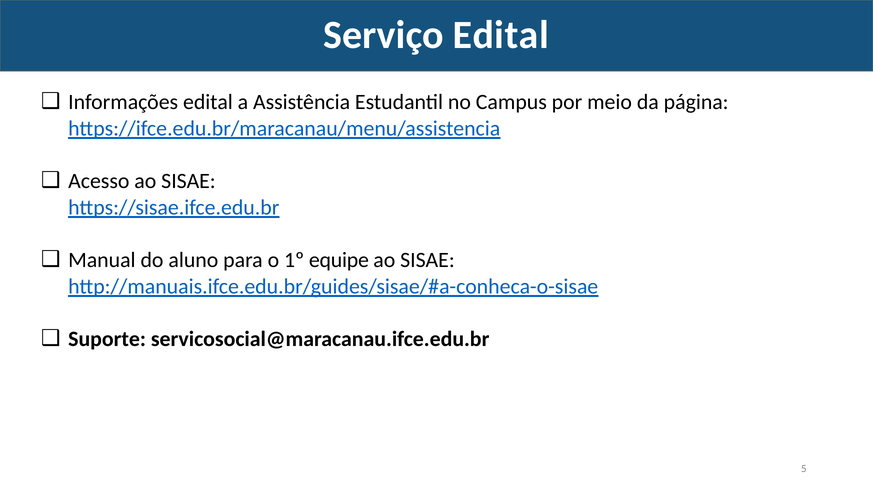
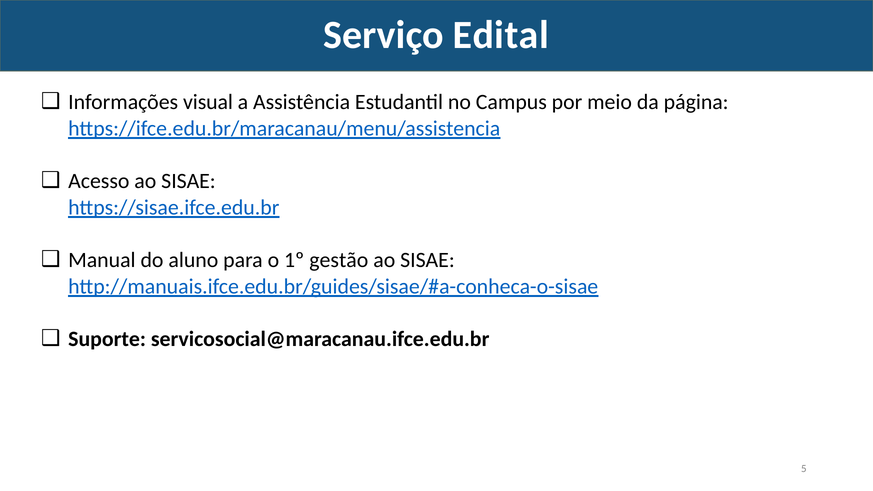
Informações edital: edital -> visual
equipe: equipe -> gestão
